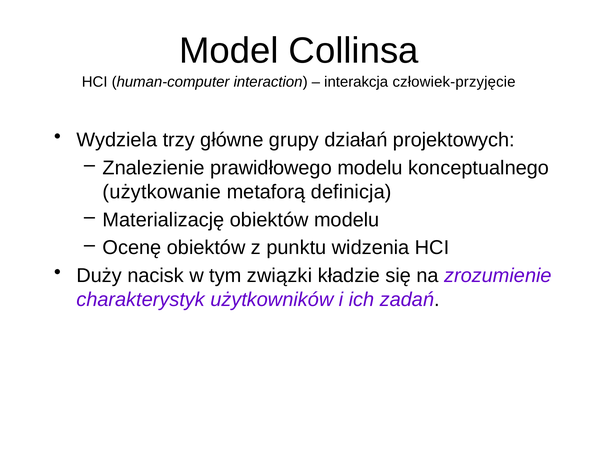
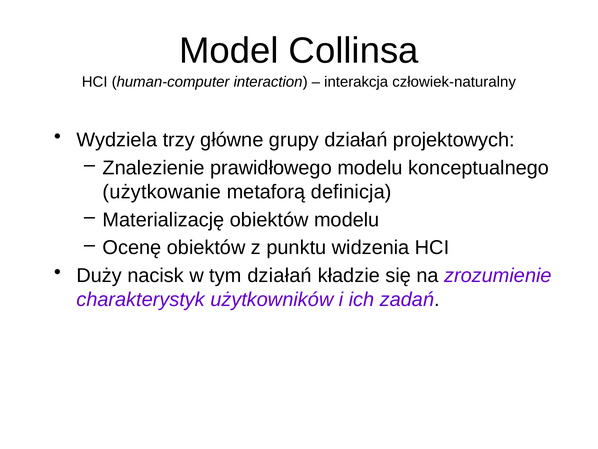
człowiek-przyjęcie: człowiek-przyjęcie -> człowiek-naturalny
tym związki: związki -> działań
